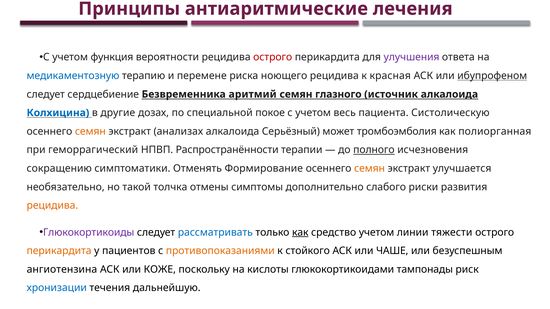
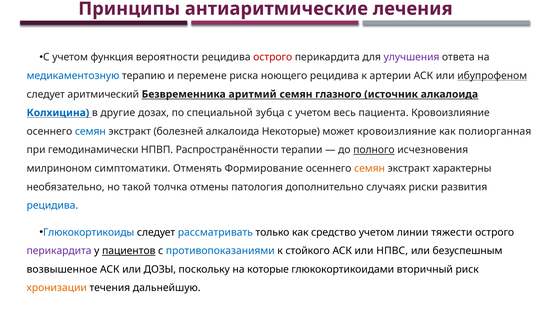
красная: красная -> артерии
сердцебиение: сердцебиение -> аритмический
покое: покое -> зубца
пациента Систолическую: Систолическую -> Кровоизлияние
семян at (90, 132) colour: orange -> blue
анализах: анализах -> болезней
Серьёзный: Серьёзный -> Некоторые
может тромбоэмболия: тромбоэмболия -> кровоизлияние
геморрагический: геморрагический -> гемодинамически
сокращению: сокращению -> милриноном
улучшается: улучшается -> характерны
симптомы: симптомы -> патология
слабого: слабого -> случаях
рецидива at (52, 206) colour: orange -> blue
Глюкокортикоиды at (89, 233) colour: purple -> blue
как at (300, 233) underline: present -> none
перикардита at (59, 251) colour: orange -> purple
пациентов underline: none -> present
противопоказаниями colour: orange -> blue
ЧАШЕ: ЧАШЕ -> НПВС
ангиотензина: ангиотензина -> возвышенное
КОЖЕ: КОЖЕ -> ДОЗЫ
кислоты: кислоты -> которые
тампонады: тампонады -> вторичный
хронизации colour: blue -> orange
